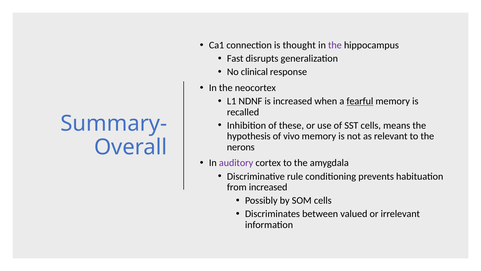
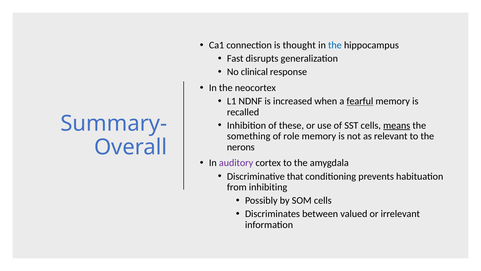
the at (335, 45) colour: purple -> blue
means underline: none -> present
hypothesis: hypothesis -> something
vivo: vivo -> role
rule: rule -> that
from increased: increased -> inhibiting
